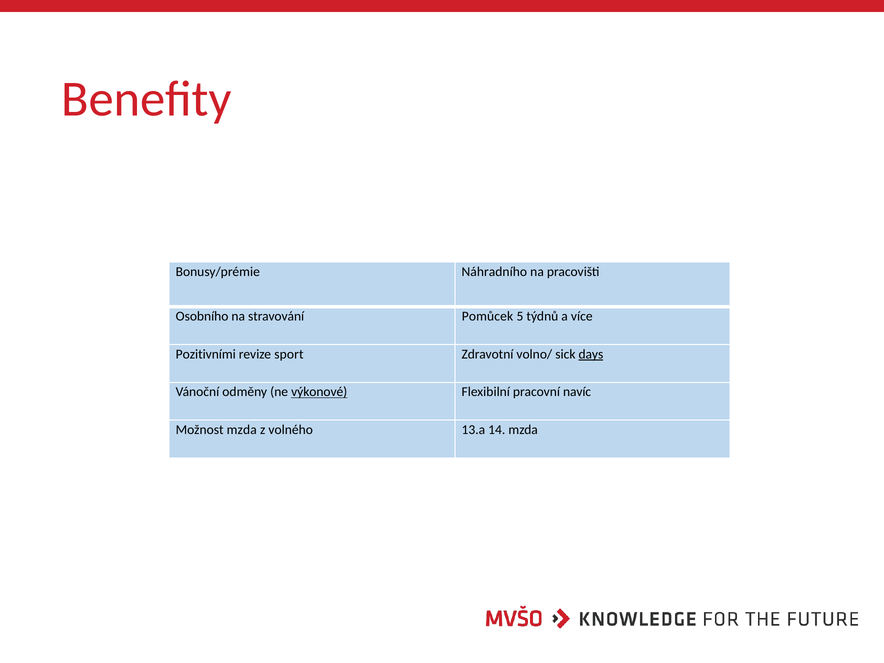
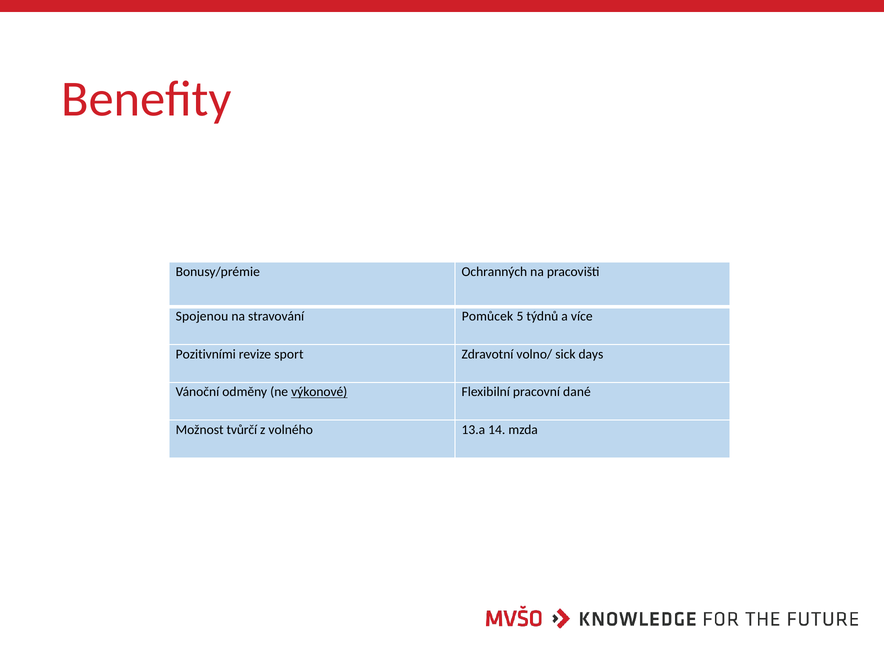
Náhradního: Náhradního -> Ochranných
Osobního: Osobního -> Spojenou
days underline: present -> none
navíc: navíc -> dané
Možnost mzda: mzda -> tvůrčí
